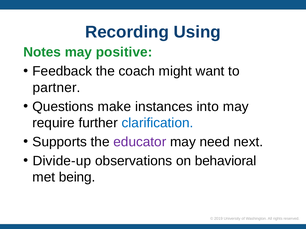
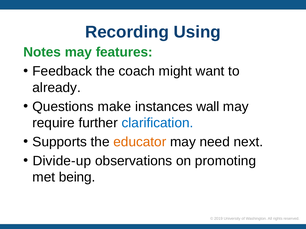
positive: positive -> features
partner: partner -> already
into: into -> wall
educator colour: purple -> orange
behavioral: behavioral -> promoting
